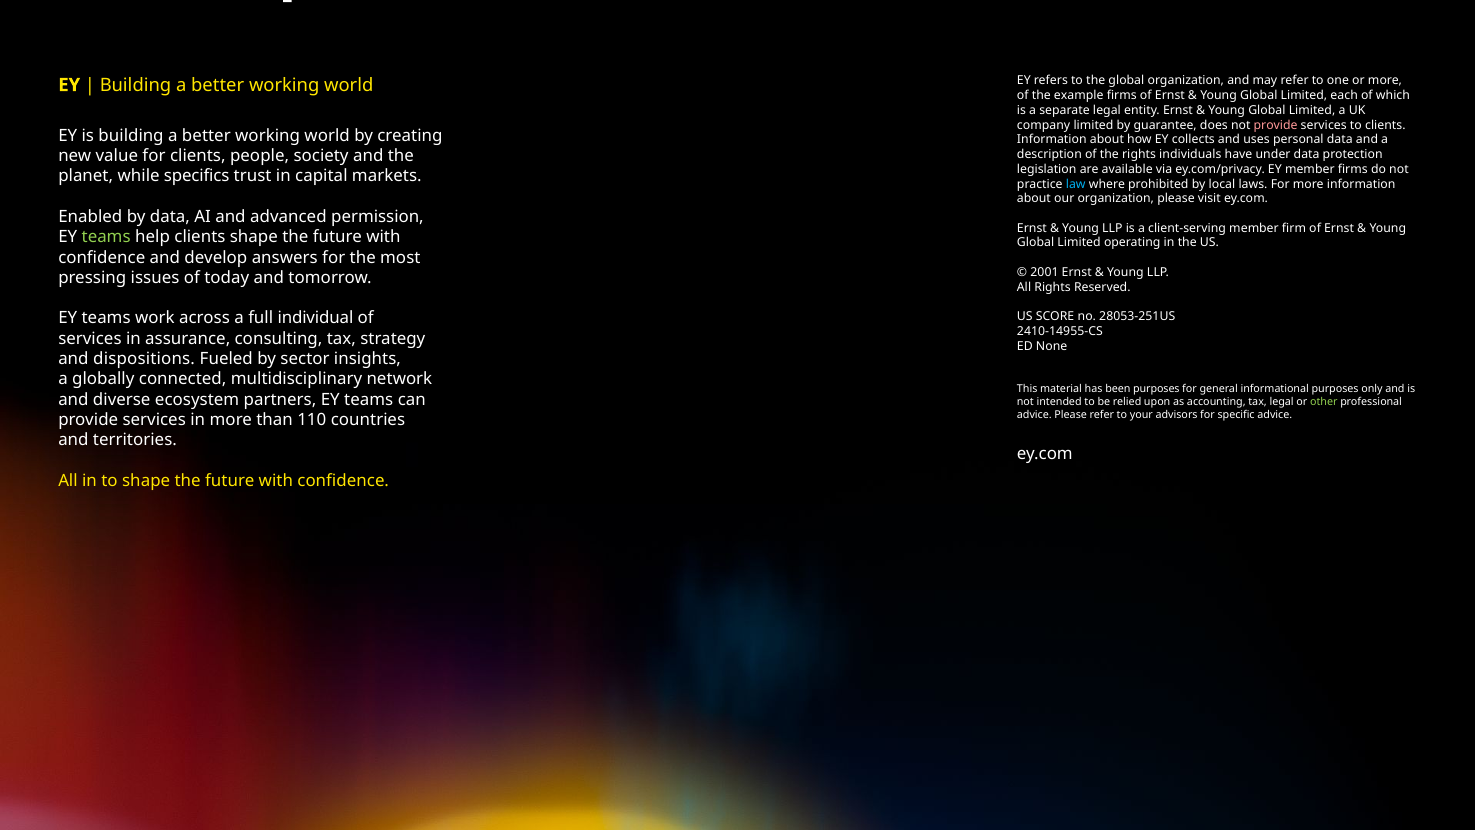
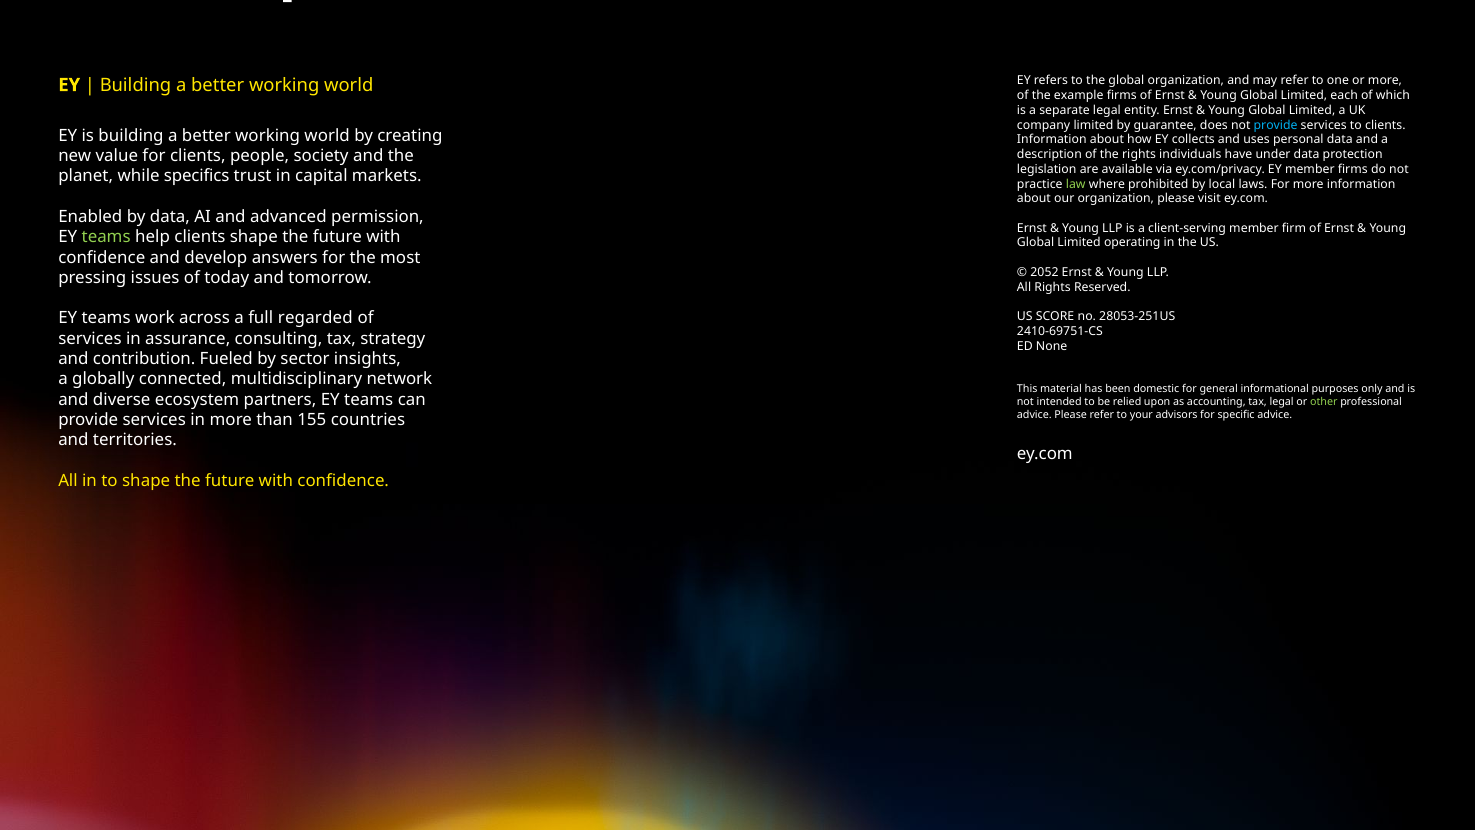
provide at (1276, 125) colour: pink -> light blue
law colour: light blue -> light green
2001: 2001 -> 2052
individual: individual -> regarded
2410-14955-CS: 2410-14955-CS -> 2410-69751-CS
dispositions: dispositions -> contribution
been purposes: purposes -> domestic
110: 110 -> 155
